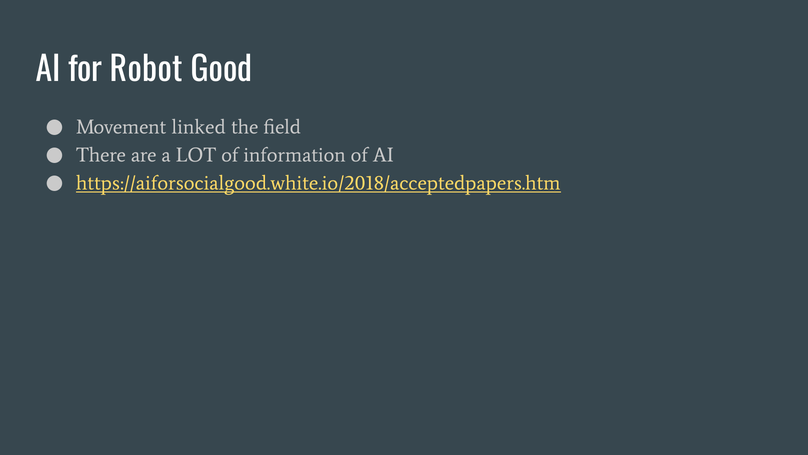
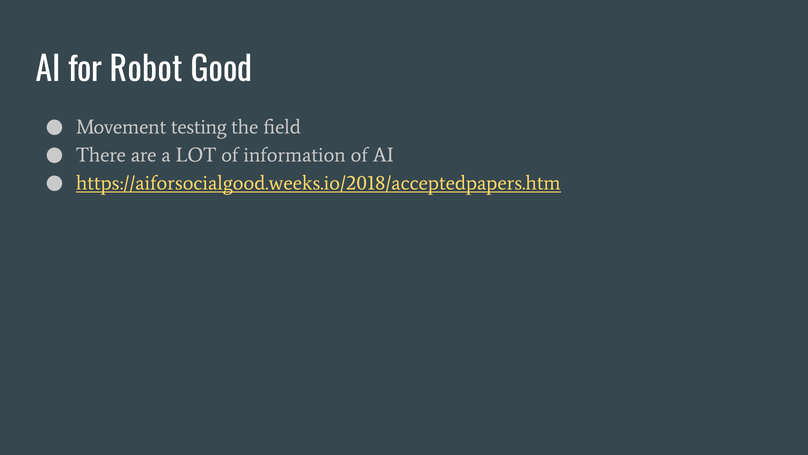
linked: linked -> testing
https://aiforsocialgood.white.io/2018/acceptedpapers.htm: https://aiforsocialgood.white.io/2018/acceptedpapers.htm -> https://aiforsocialgood.weeks.io/2018/acceptedpapers.htm
